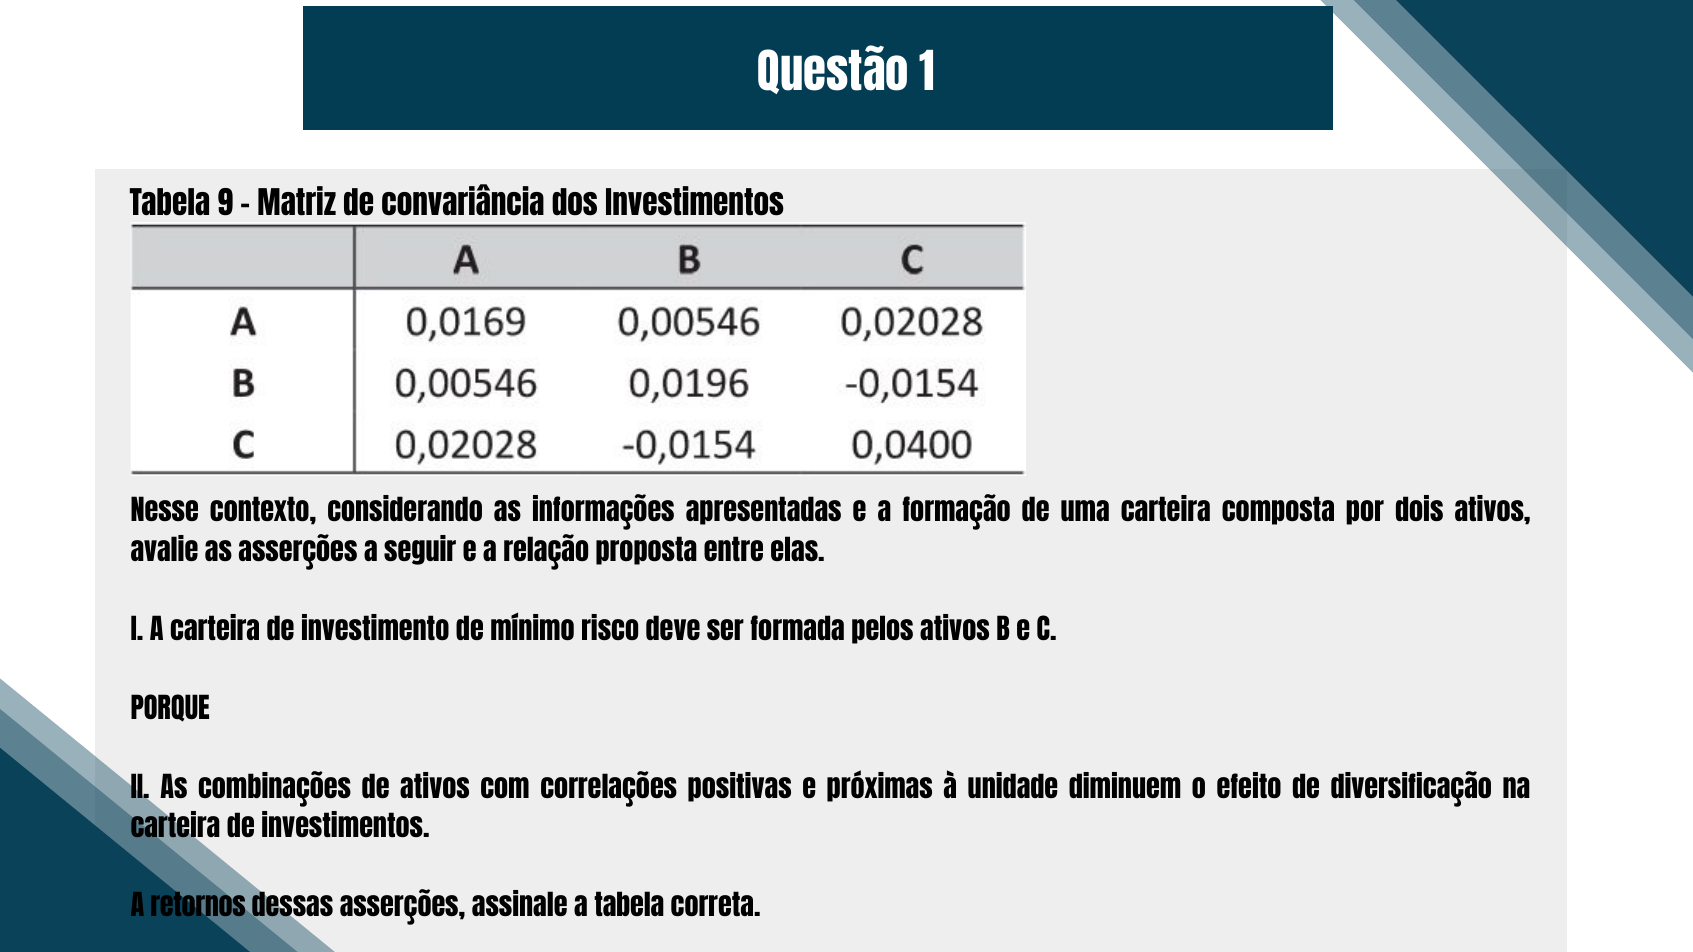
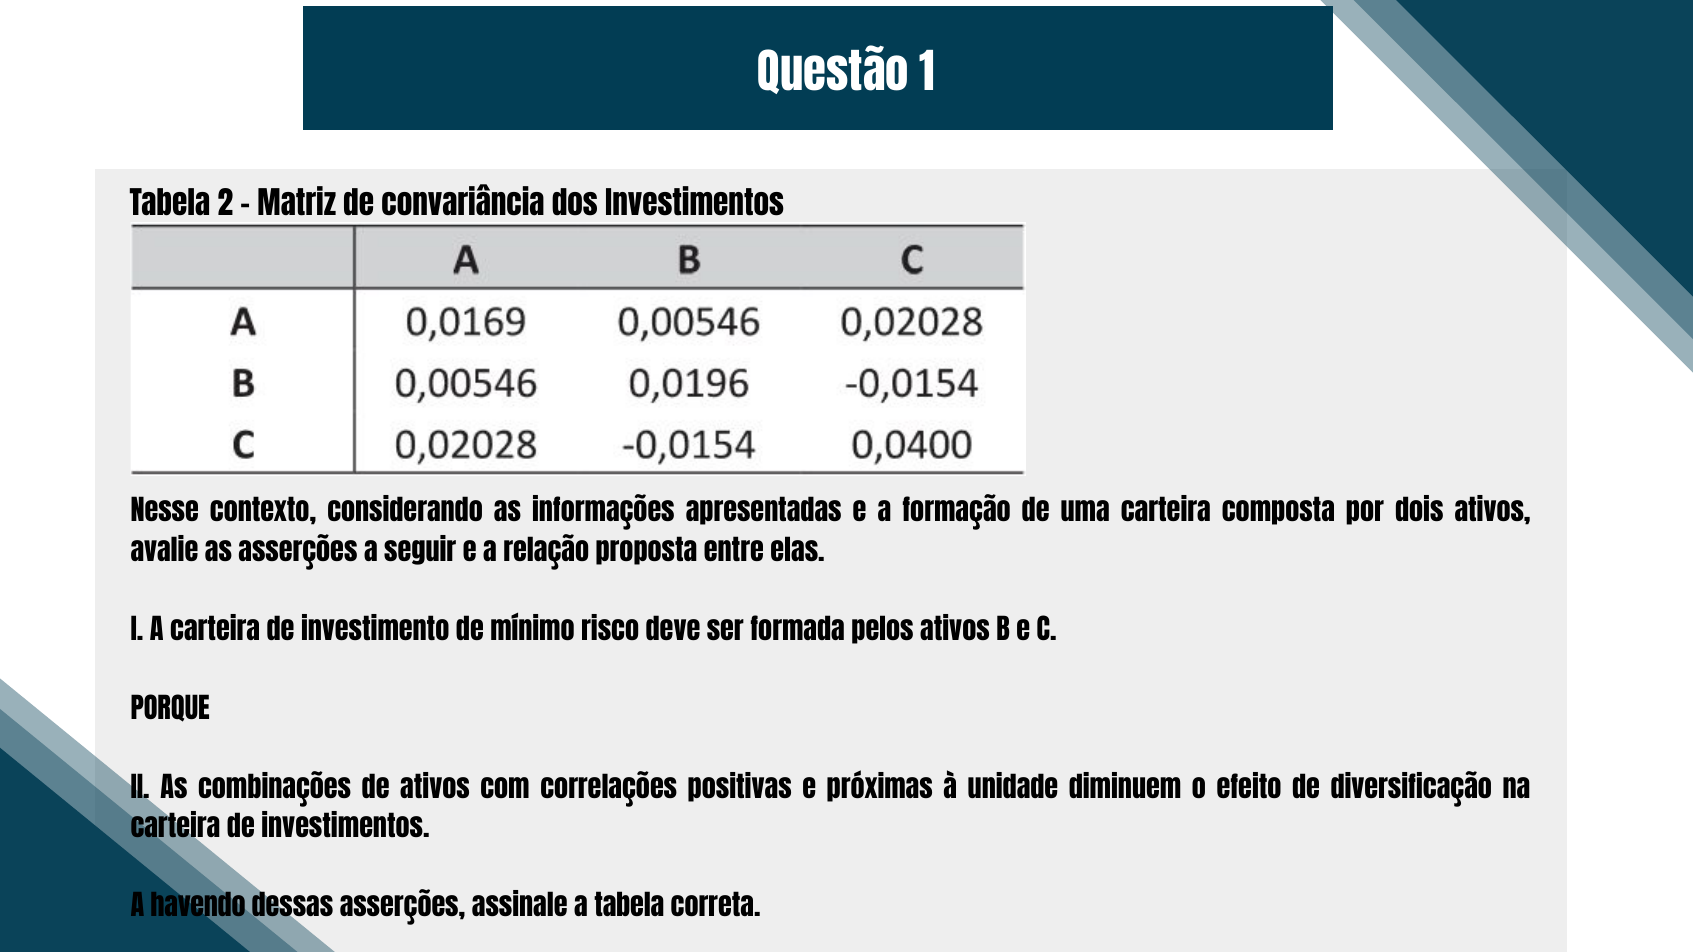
9: 9 -> 2
retornos: retornos -> havendo
